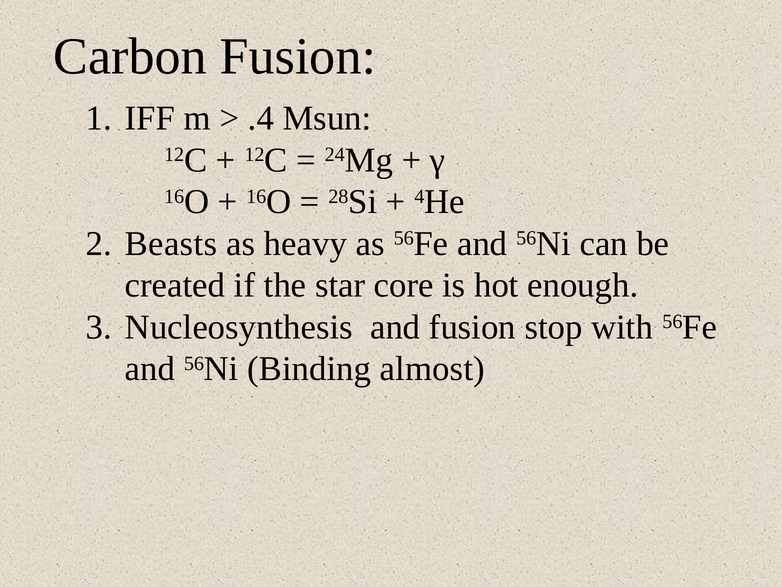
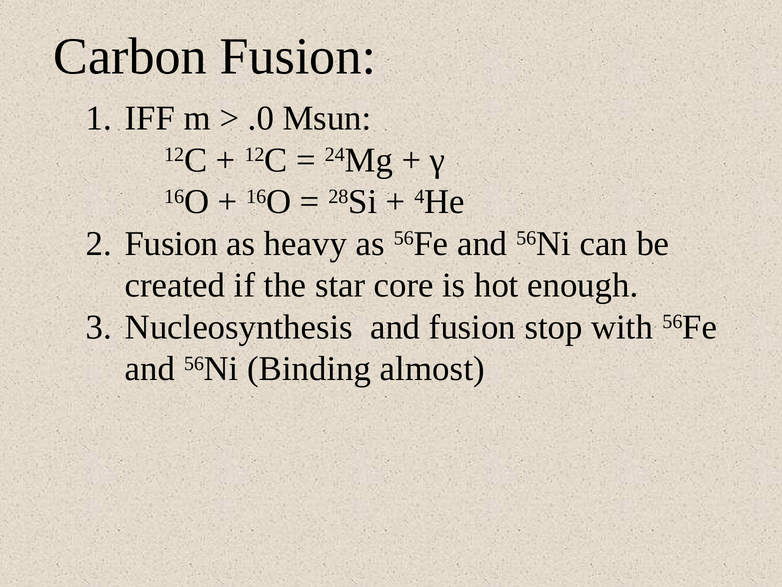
.4: .4 -> .0
Beasts at (171, 244): Beasts -> Fusion
